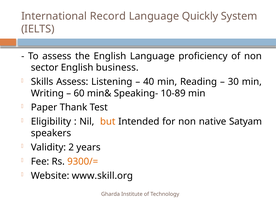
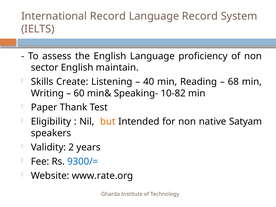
Language Quickly: Quickly -> Record
business: business -> maintain
Skills Assess: Assess -> Create
30: 30 -> 68
10-89: 10-89 -> 10-82
9300/= colour: orange -> blue
www.skill.org: www.skill.org -> www.rate.org
